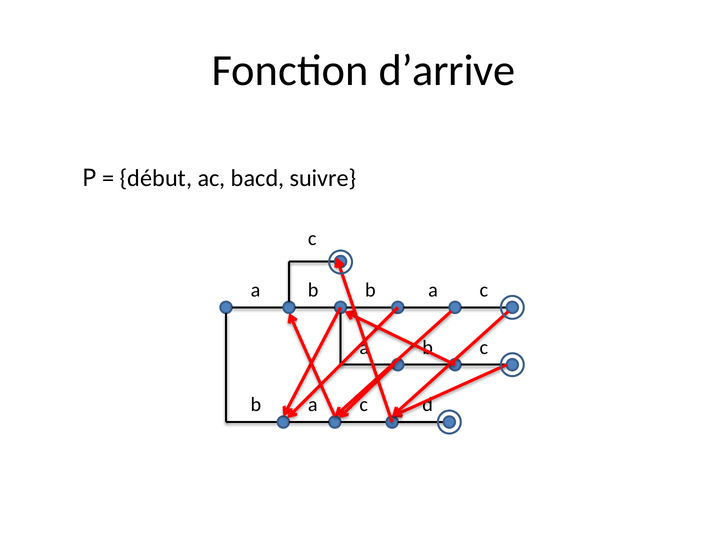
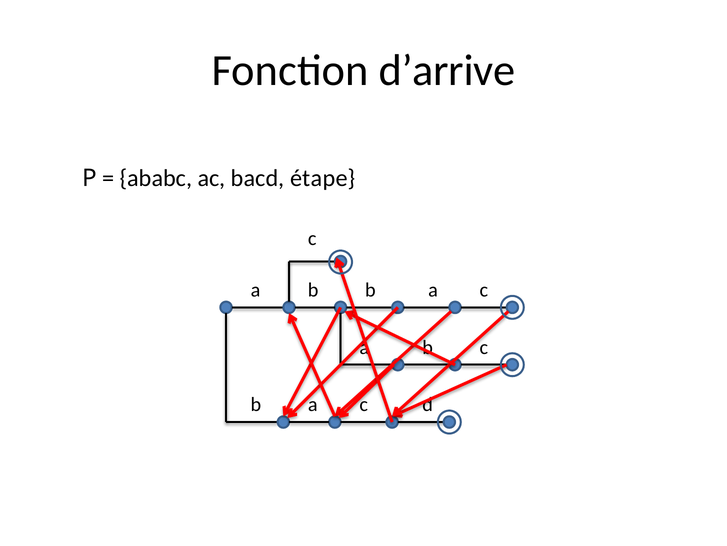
début: début -> ababc
suivre: suivre -> étape
